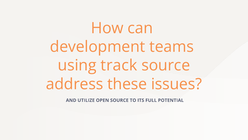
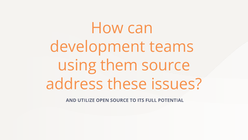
track: track -> them
